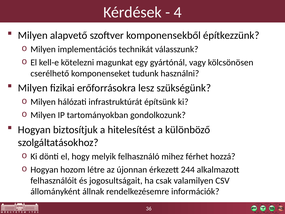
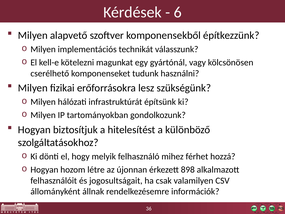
4: 4 -> 6
244: 244 -> 898
